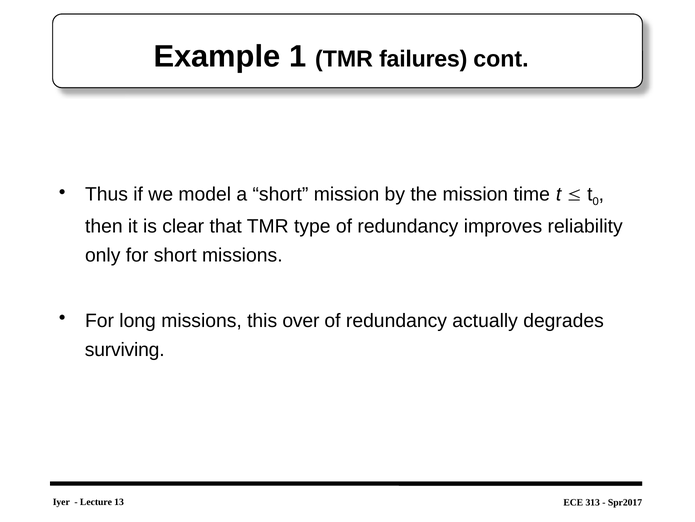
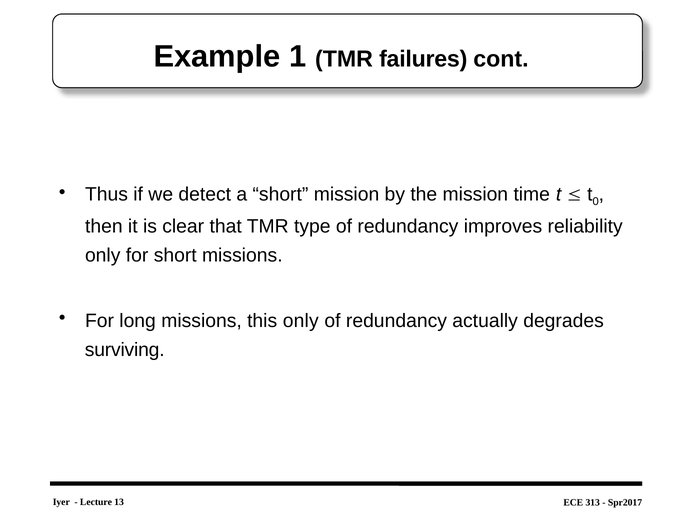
model: model -> detect
this over: over -> only
